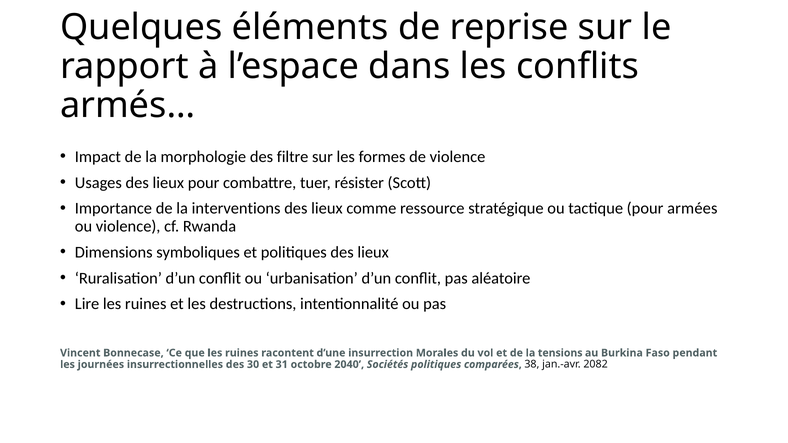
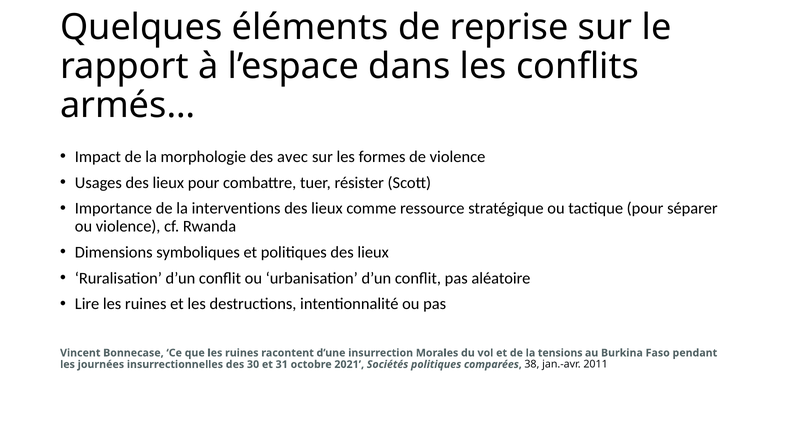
filtre: filtre -> avec
armées: armées -> séparer
2040: 2040 -> 2021
2082: 2082 -> 2011
